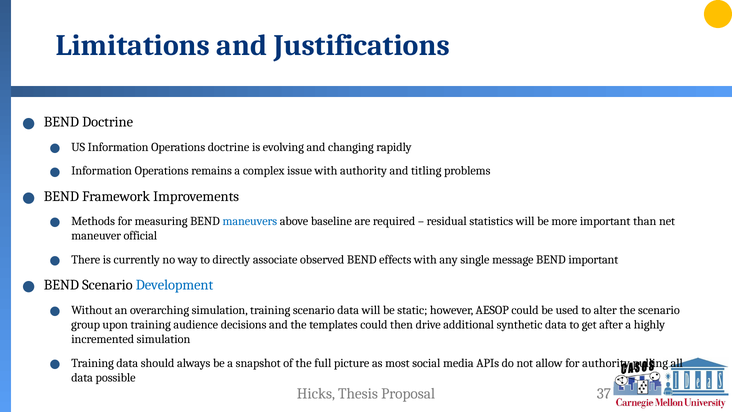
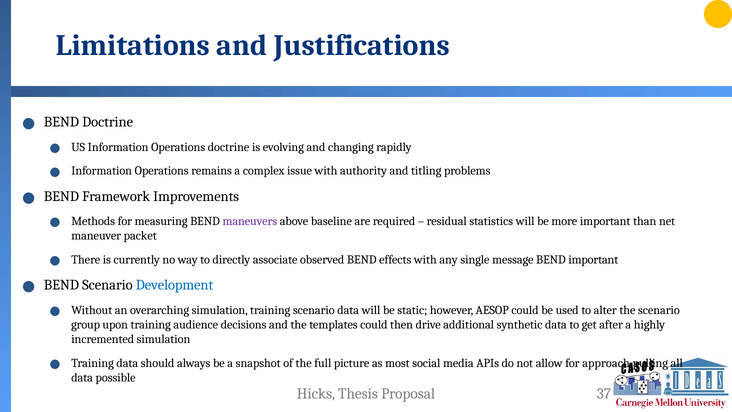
maneuvers colour: blue -> purple
official: official -> packet
for authority: authority -> approach
